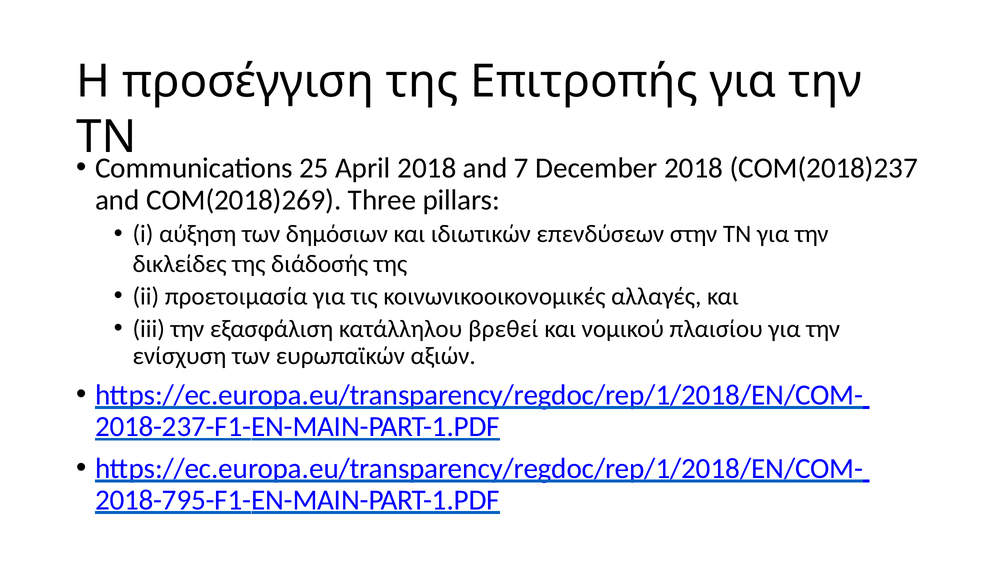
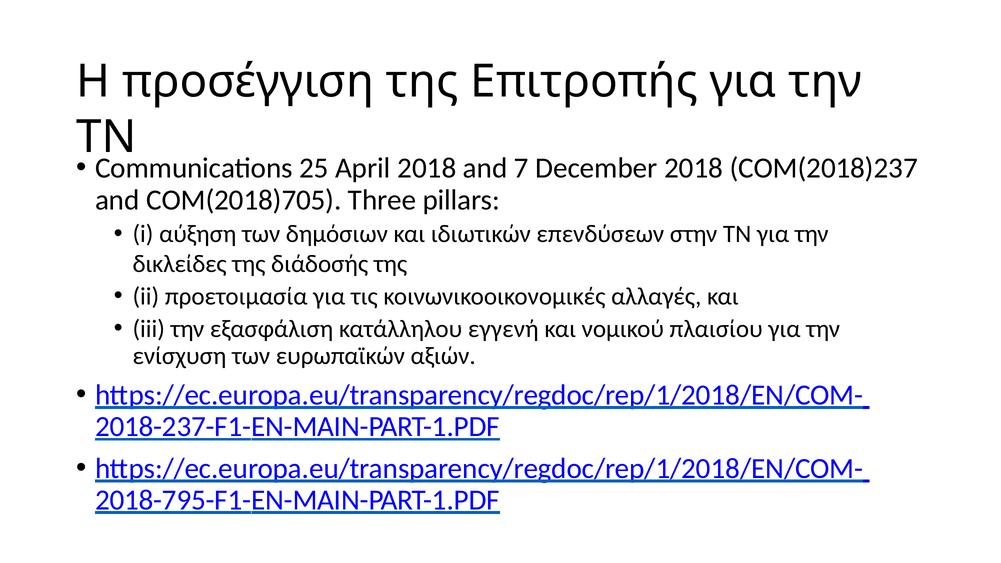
COM(2018)269: COM(2018)269 -> COM(2018)705
βρεθεί: βρεθεί -> εγγενή
